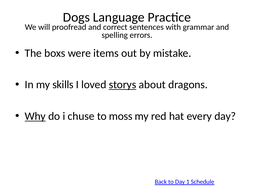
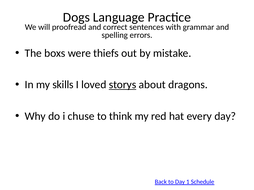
items: items -> thiefs
Why underline: present -> none
moss: moss -> think
